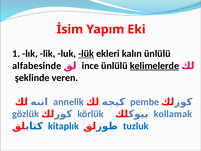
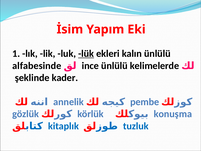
kelimelerde underline: present -> none
veren: veren -> kader
kollamak: kollamak -> konuşma
